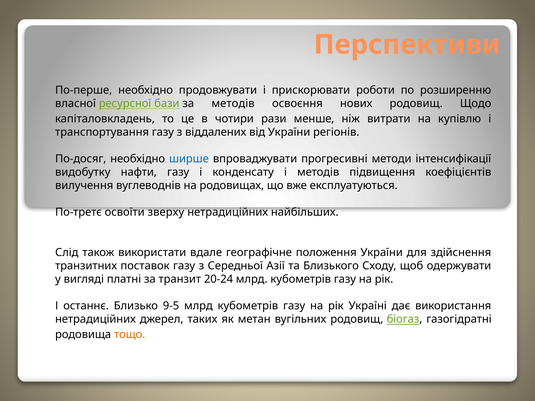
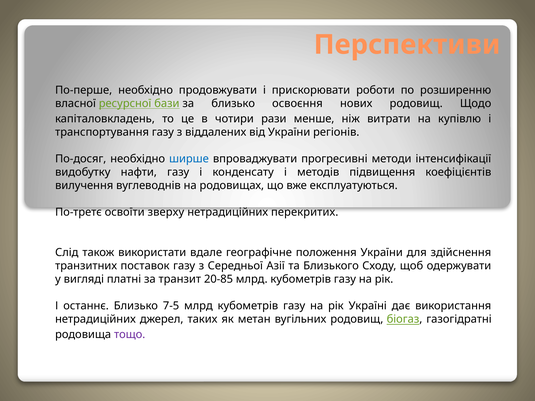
за методів: методів -> близько
найбільших: найбільших -> перекритих
20-24: 20-24 -> 20-85
9-5: 9-5 -> 7-5
тощо colour: orange -> purple
